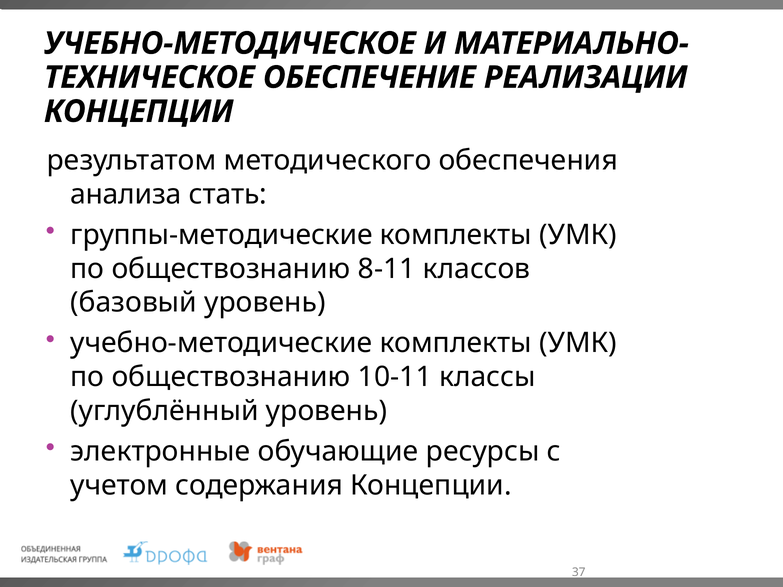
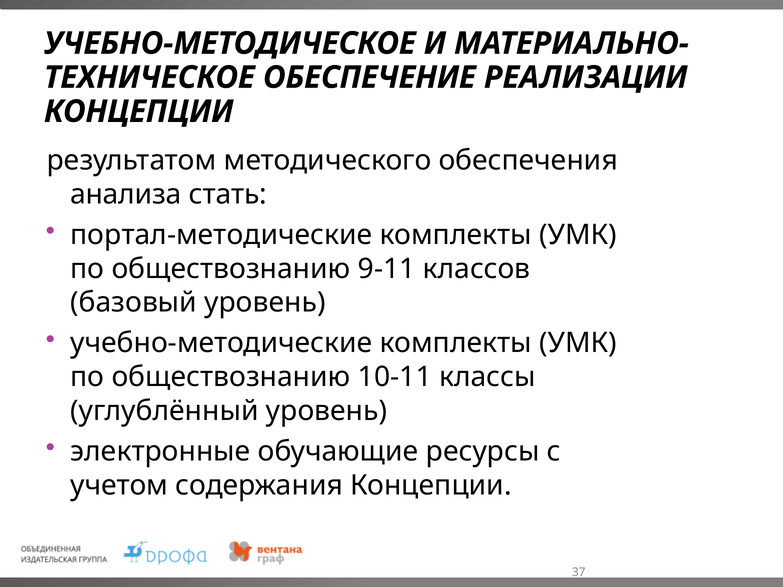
группы-методические: группы-методические -> портал-методические
8-11: 8-11 -> 9-11
